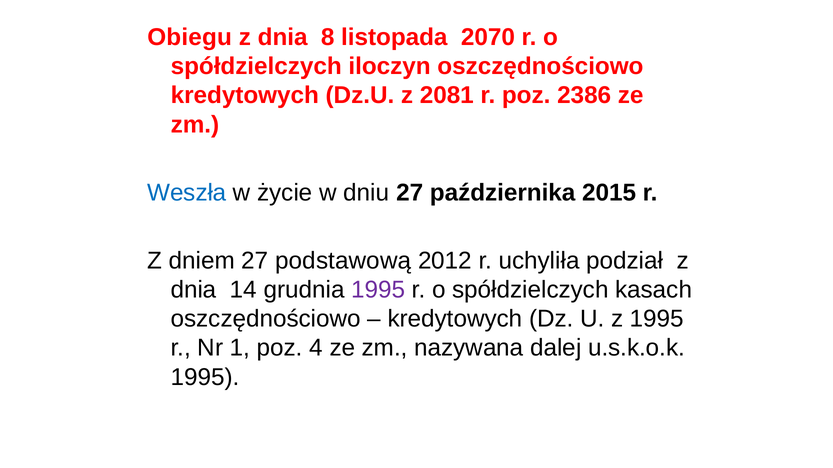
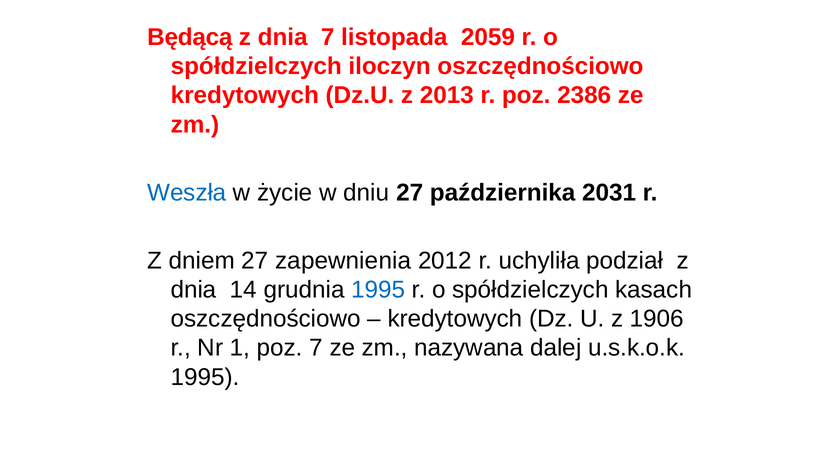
Obiegu: Obiegu -> Będącą
dnia 8: 8 -> 7
2070: 2070 -> 2059
2081: 2081 -> 2013
2015: 2015 -> 2031
podstawową: podstawową -> zapewnienia
1995 at (378, 290) colour: purple -> blue
z 1995: 1995 -> 1906
poz 4: 4 -> 7
